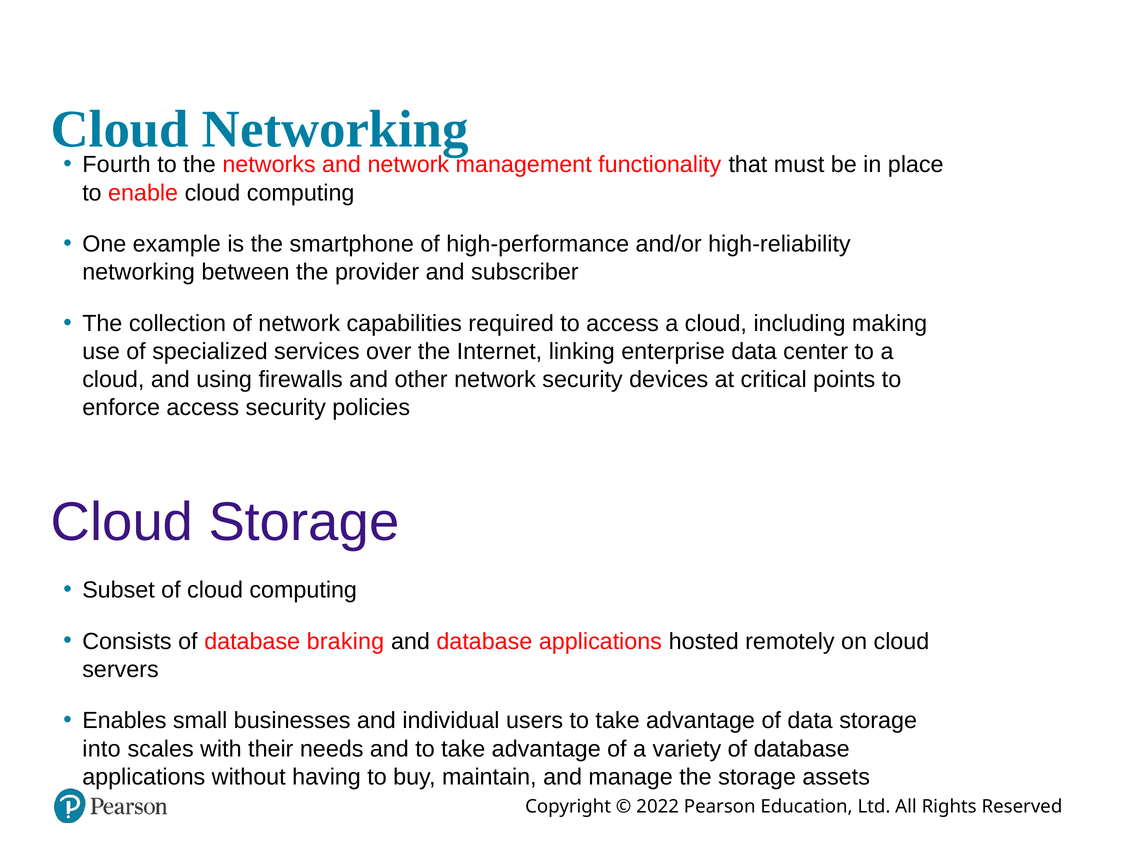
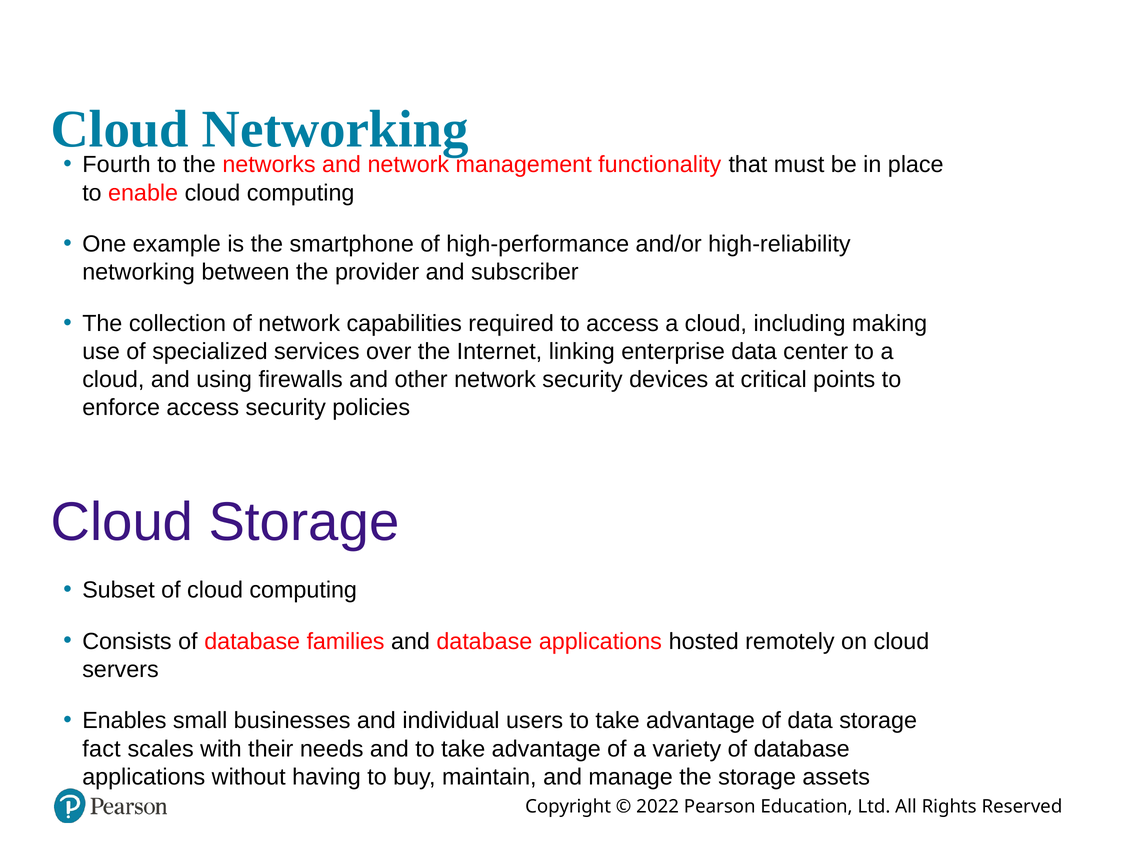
braking: braking -> families
into: into -> fact
